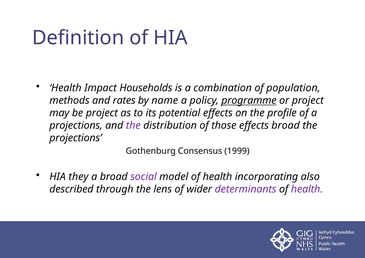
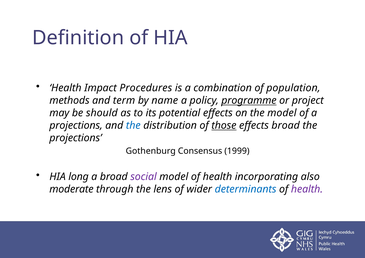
Households: Households -> Procedures
rates: rates -> term
be project: project -> should
the profile: profile -> model
the at (133, 126) colour: purple -> blue
those underline: none -> present
they: they -> long
described: described -> moderate
determinants colour: purple -> blue
